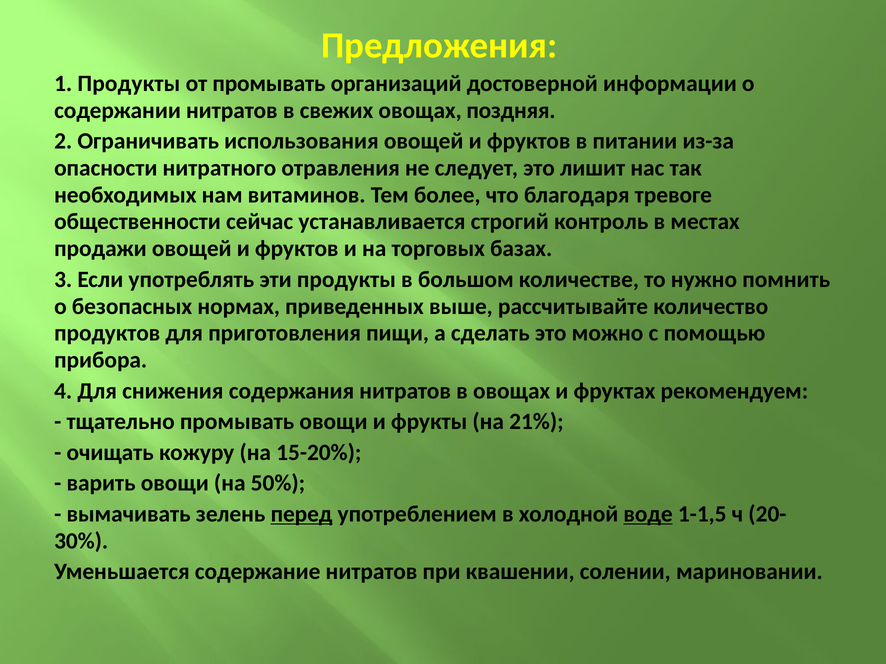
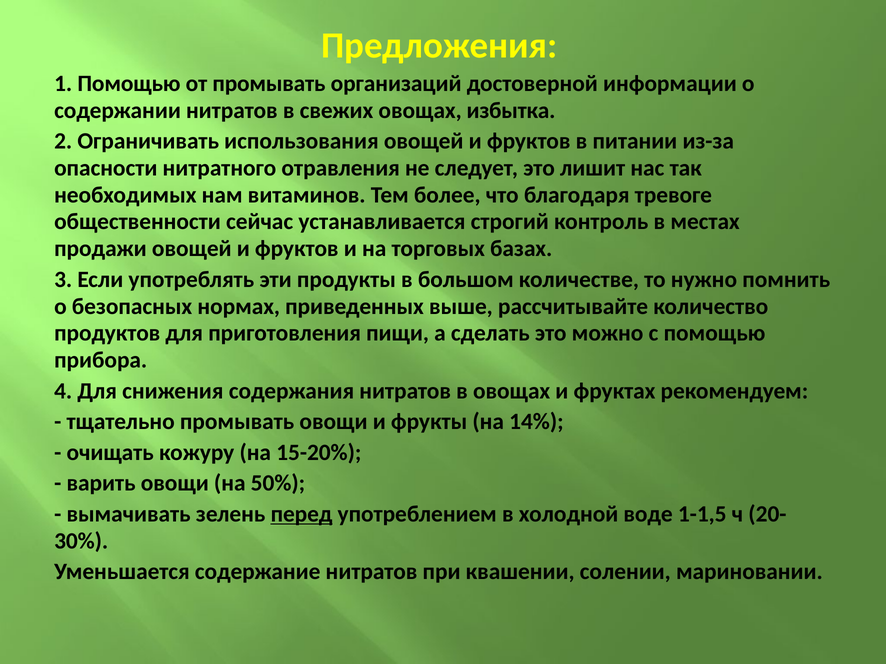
1 Продукты: Продукты -> Помощью
поздняя: поздняя -> избытка
21%: 21% -> 14%
воде underline: present -> none
